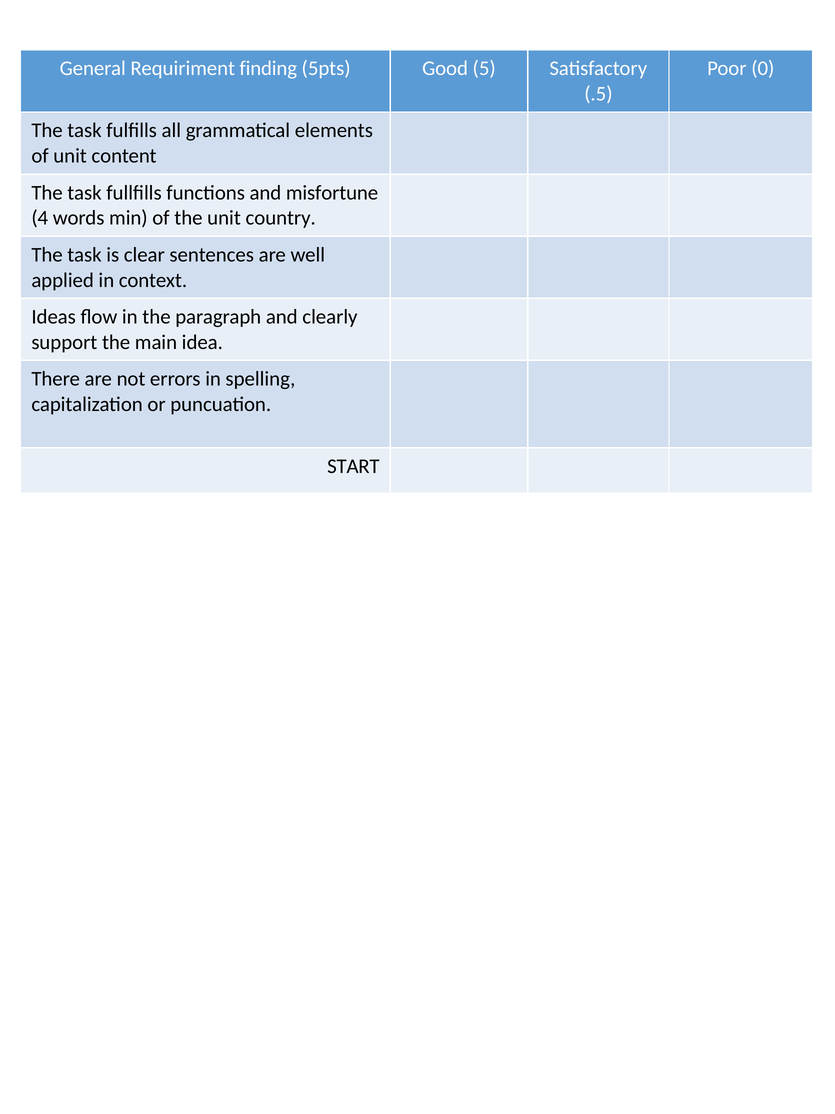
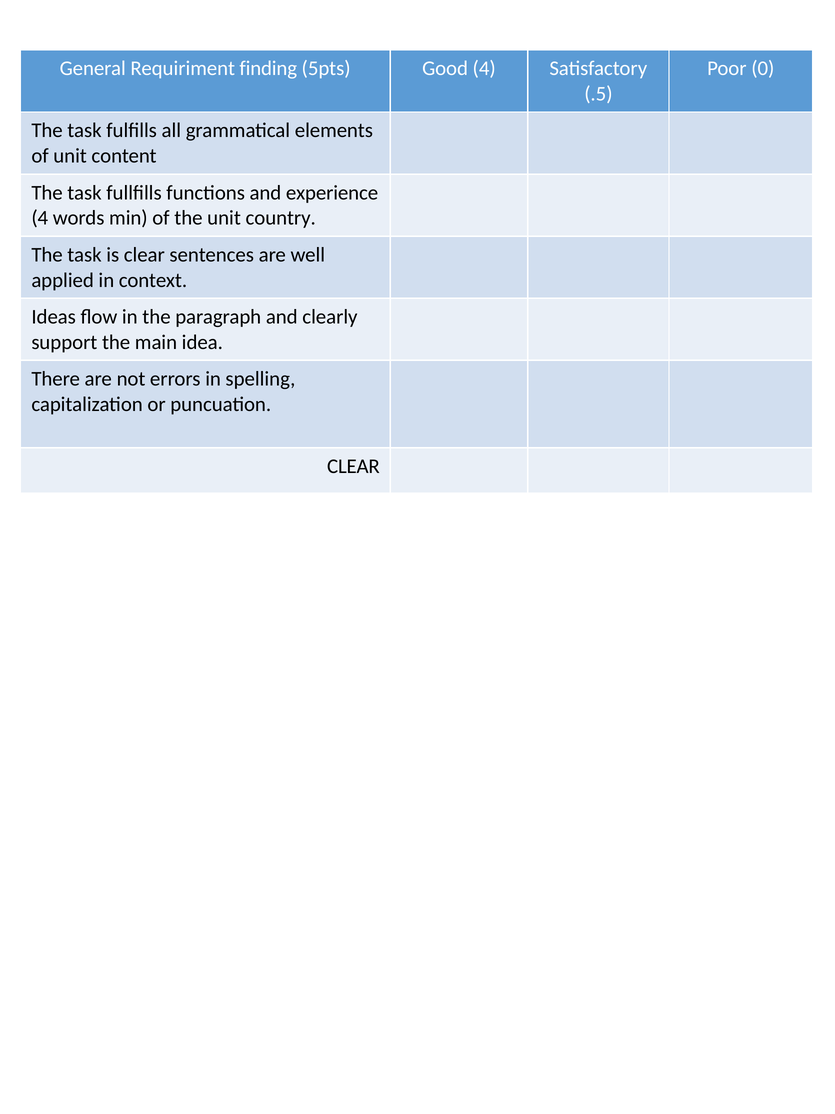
Good 5: 5 -> 4
misfortune: misfortune -> experience
START at (353, 466): START -> CLEAR
